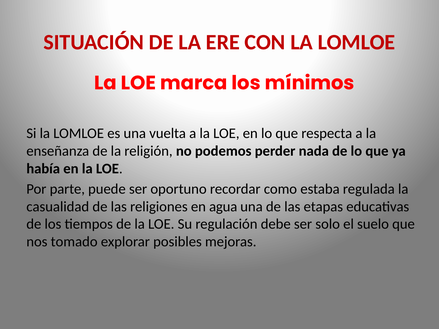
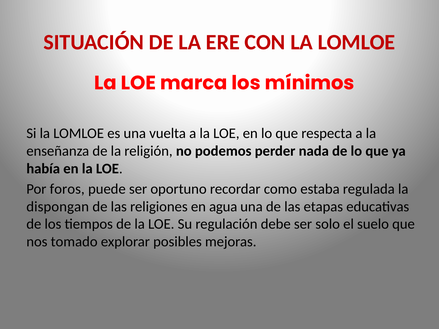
parte: parte -> foros
casualidad: casualidad -> dispongan
